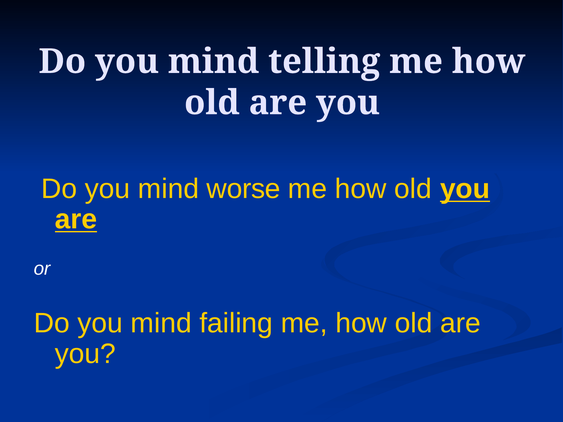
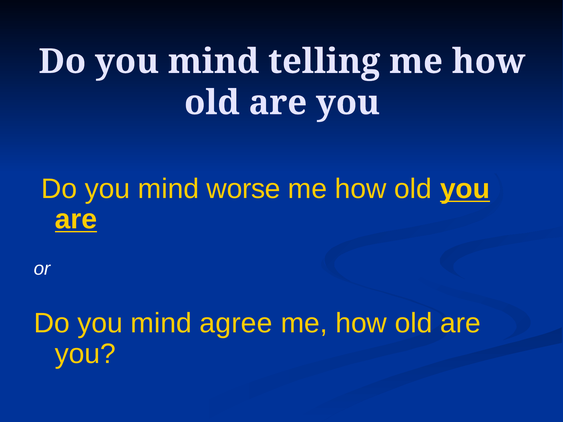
failing: failing -> agree
